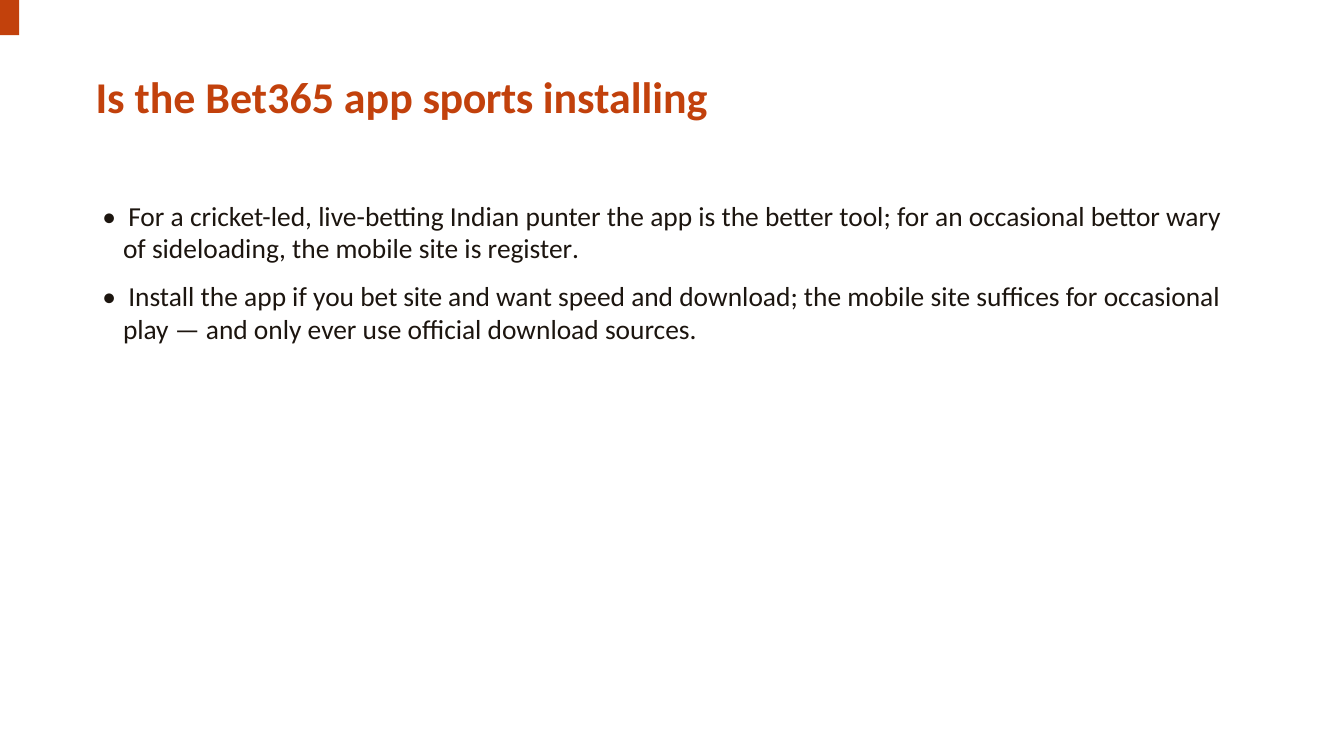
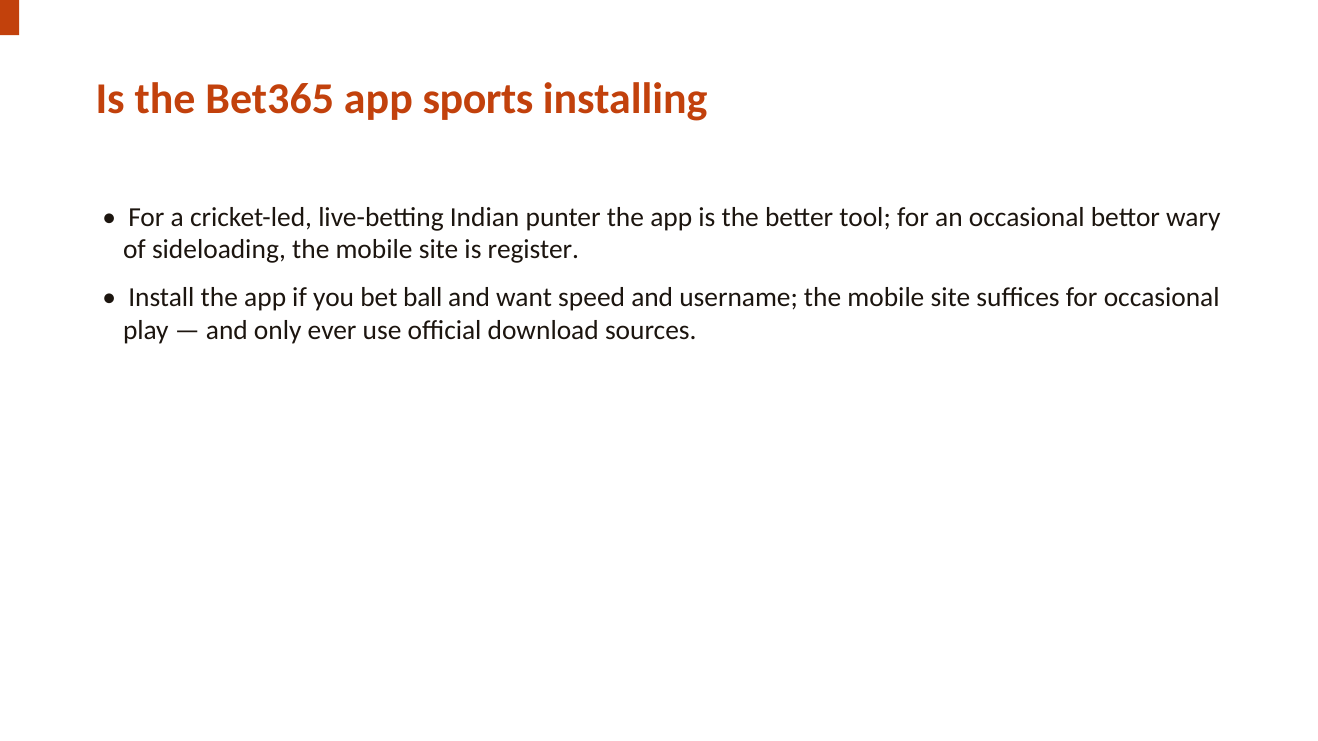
bet site: site -> ball
and download: download -> username
